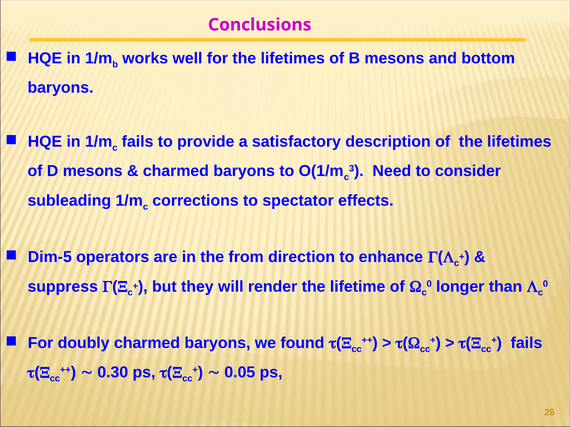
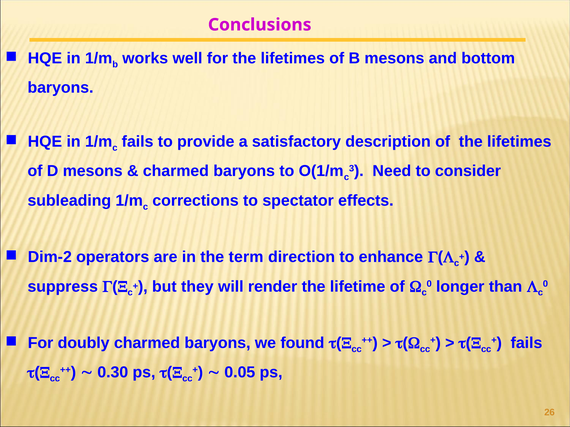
Dim-5: Dim-5 -> Dim-2
from: from -> term
